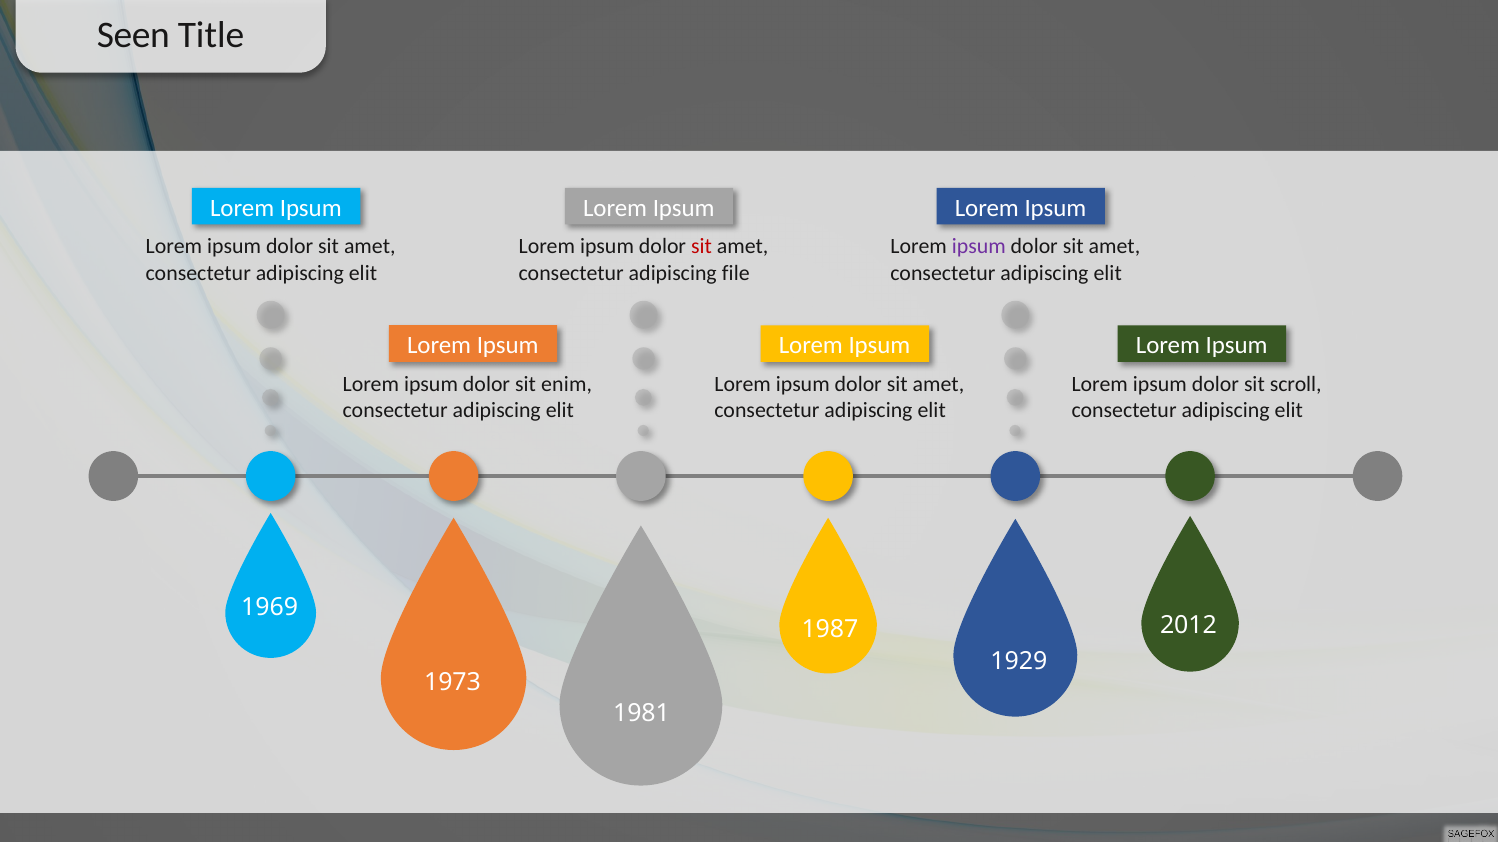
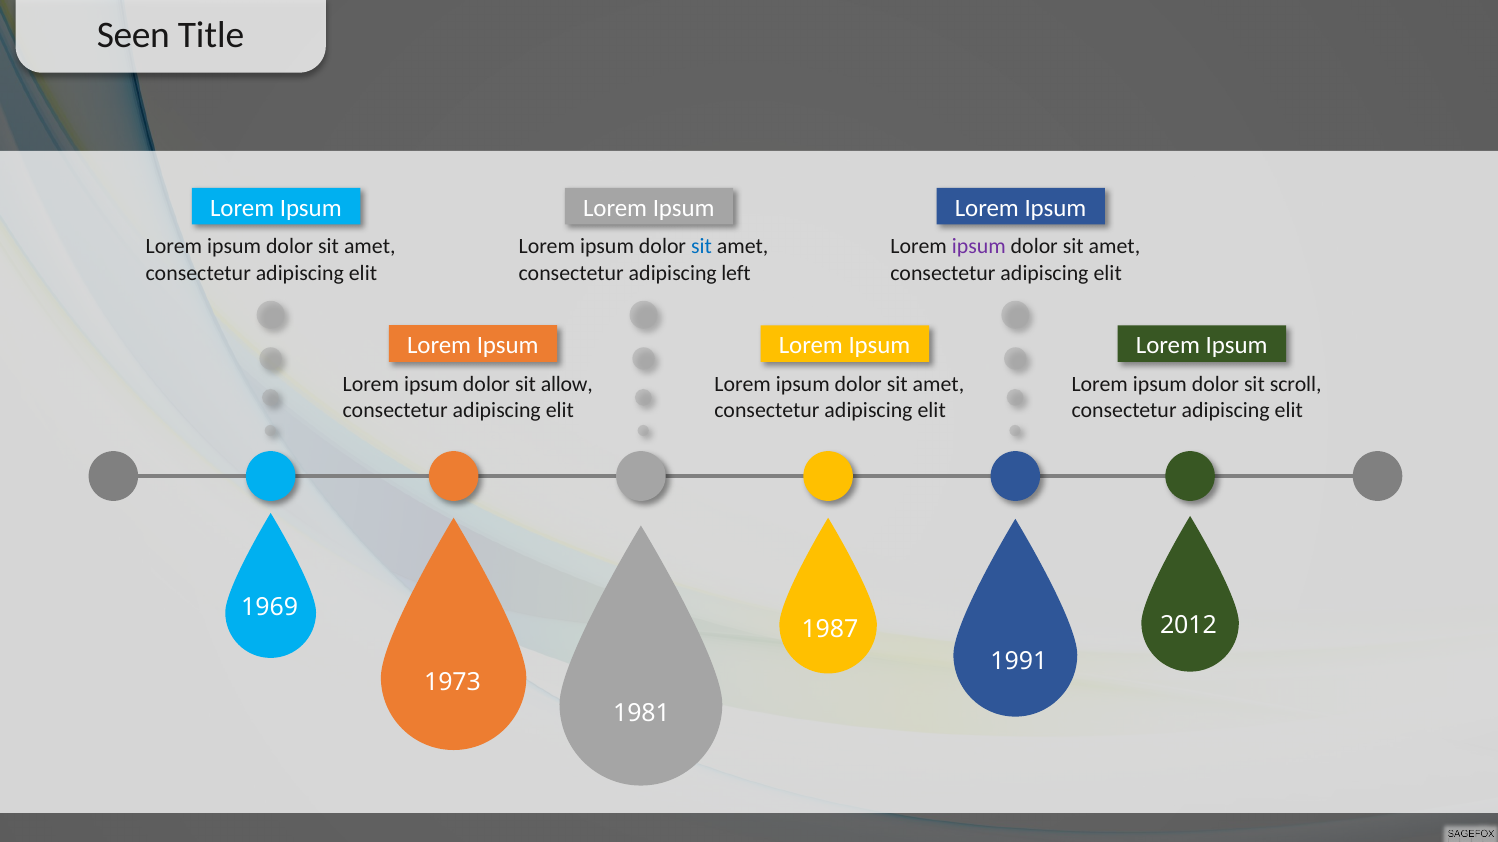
sit at (702, 247) colour: red -> blue
file: file -> left
enim: enim -> allow
1929: 1929 -> 1991
